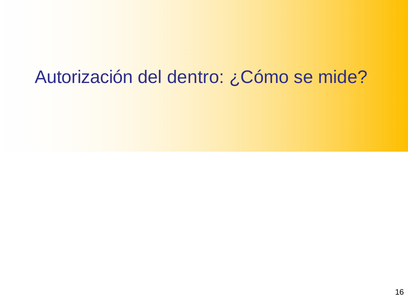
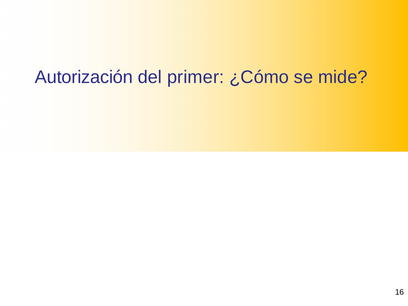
dentro: dentro -> primer
